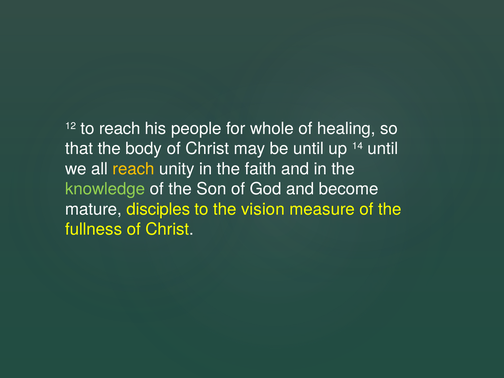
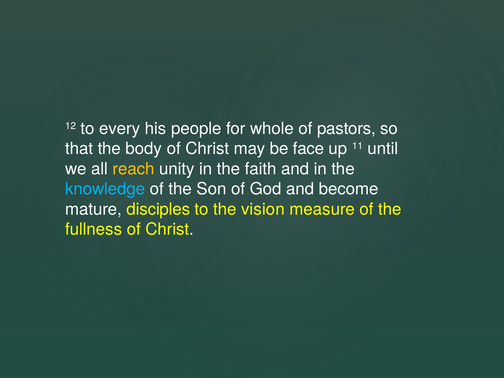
to reach: reach -> every
healing: healing -> pastors
be until: until -> face
14: 14 -> 11
knowledge colour: light green -> light blue
